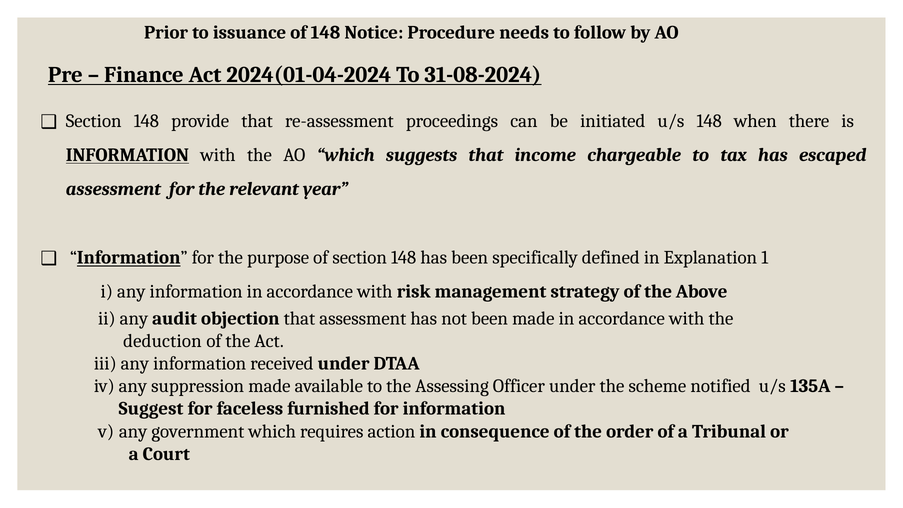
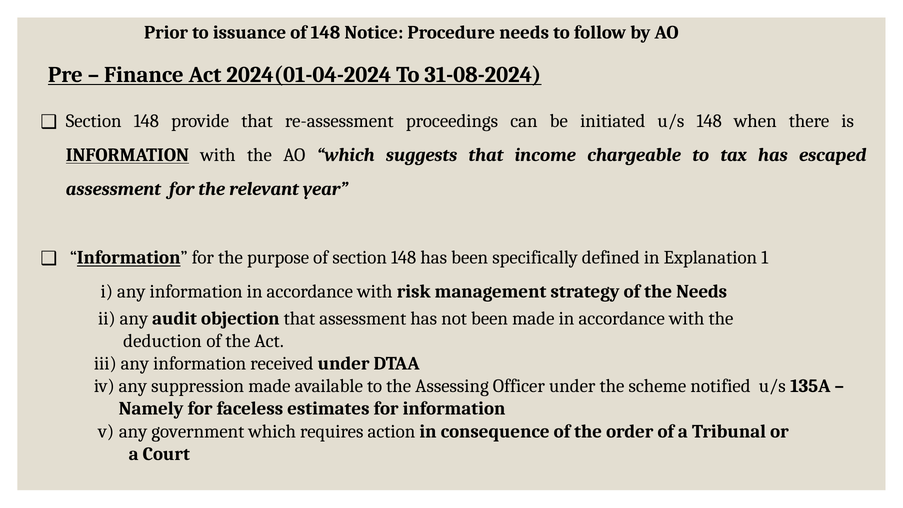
the Above: Above -> Needs
Suggest: Suggest -> Namely
furnished: furnished -> estimates
